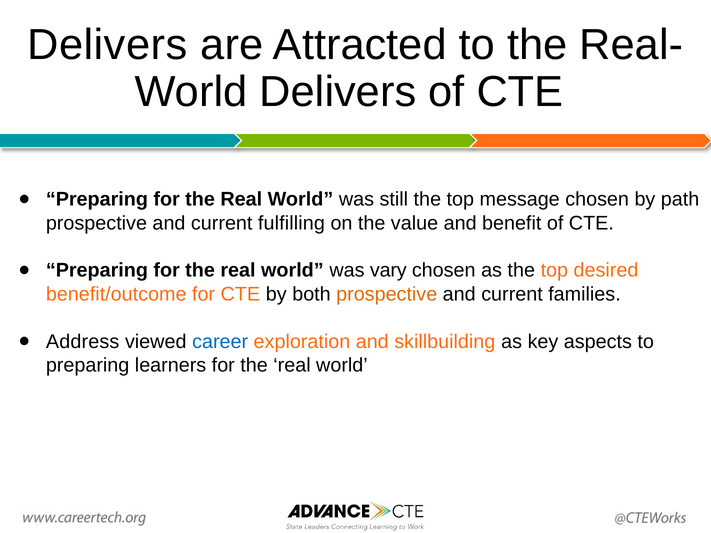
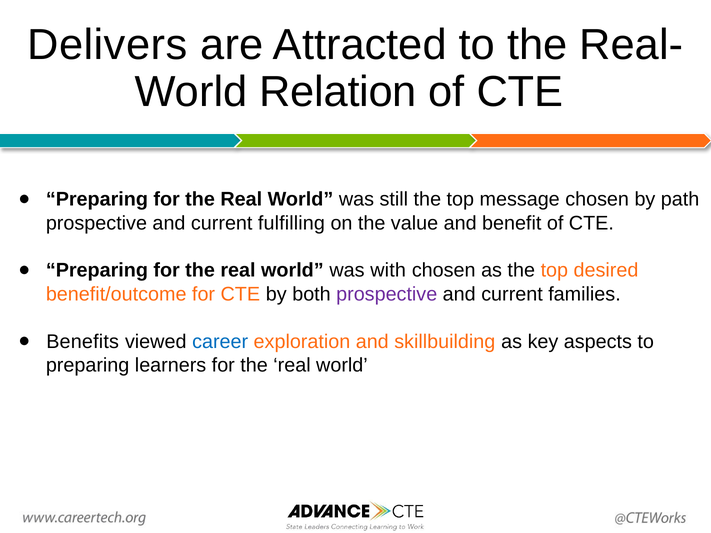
World Delivers: Delivers -> Relation
vary: vary -> with
prospective at (387, 294) colour: orange -> purple
Address: Address -> Benefits
